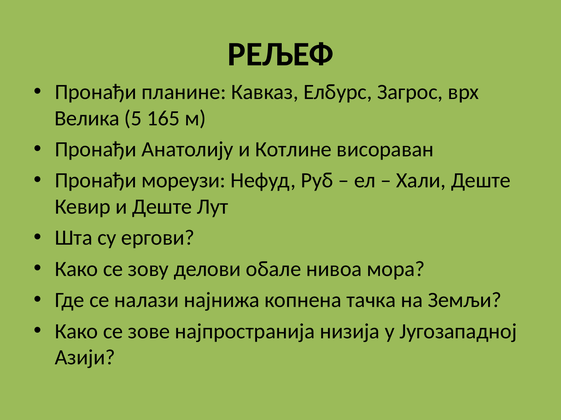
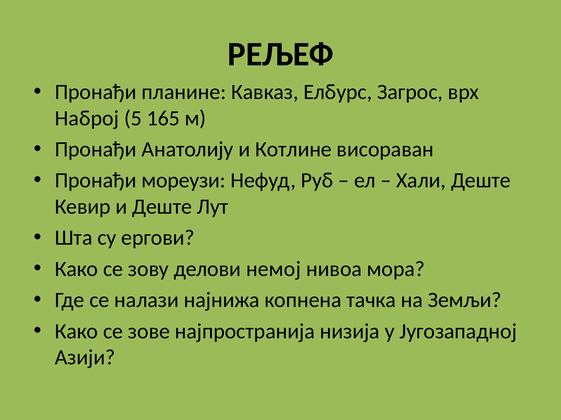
Велика: Велика -> Наброј
обале: обале -> немој
